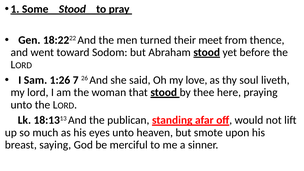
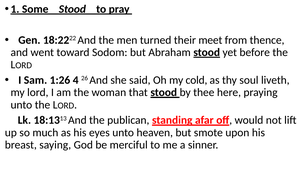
7: 7 -> 4
love: love -> cold
